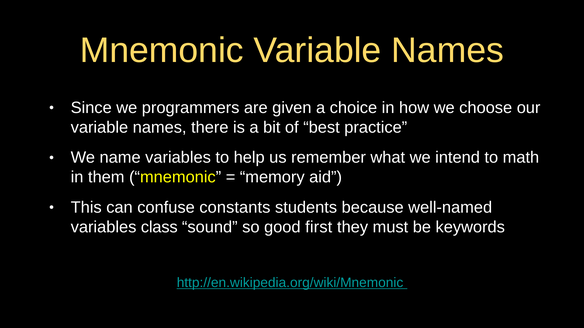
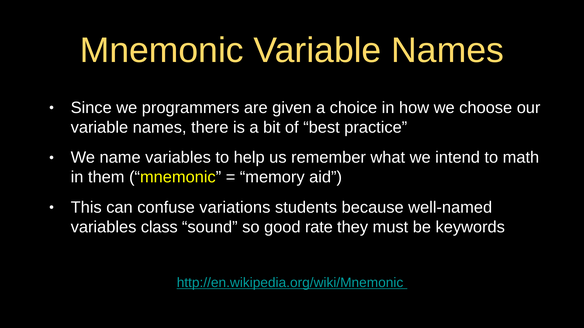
constants: constants -> variations
first: first -> rate
